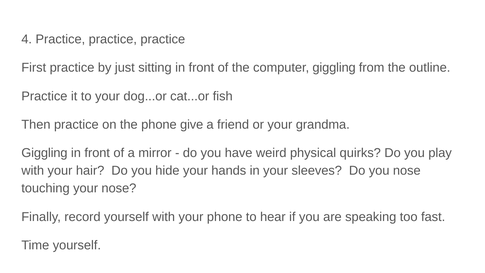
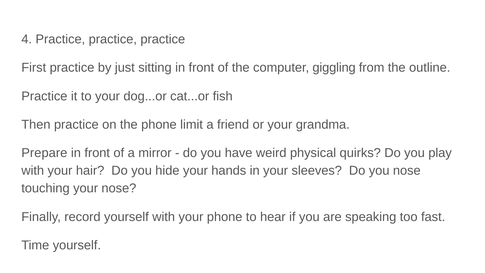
give: give -> limit
Giggling at (44, 153): Giggling -> Prepare
